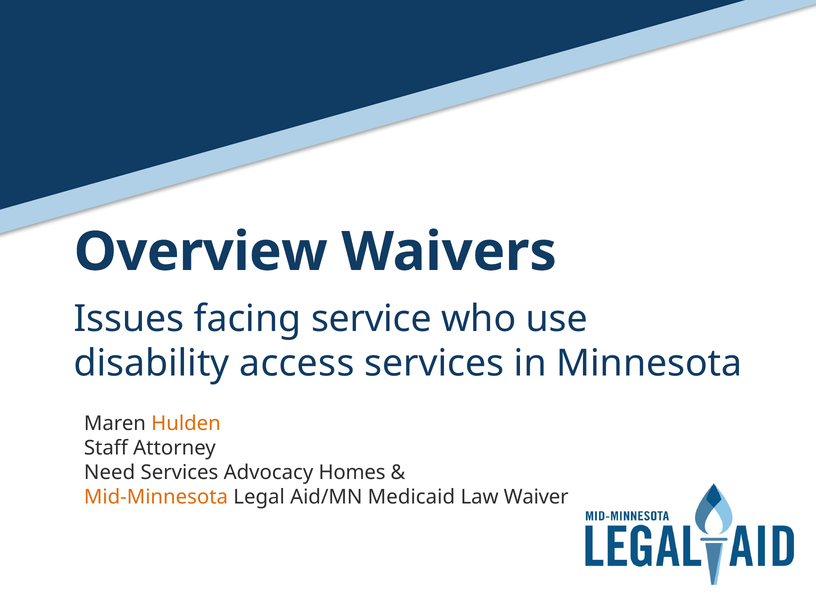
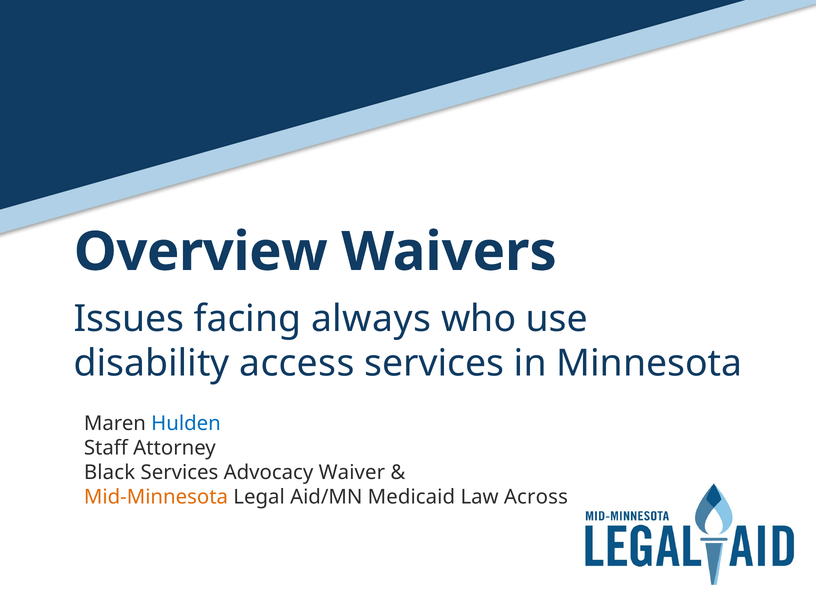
service: service -> always
Hulden colour: orange -> blue
Need: Need -> Black
Homes: Homes -> Waiver
Waiver: Waiver -> Across
